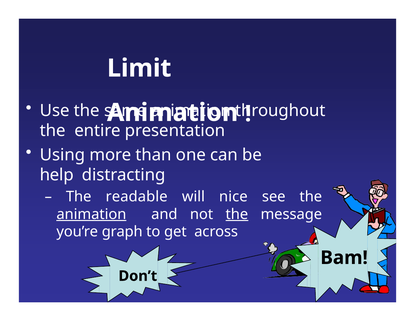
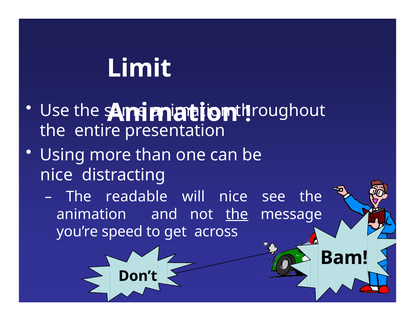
help at (57, 175): help -> nice
animation at (91, 214) underline: present -> none
graph: graph -> speed
